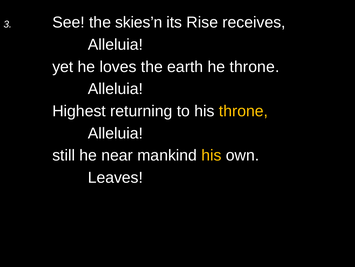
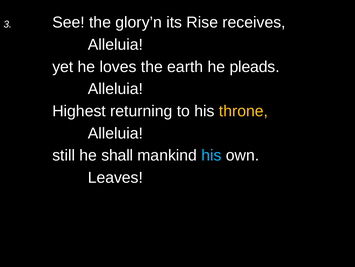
skies’n: skies’n -> glory’n
he throne: throne -> pleads
near: near -> shall
his at (211, 155) colour: yellow -> light blue
